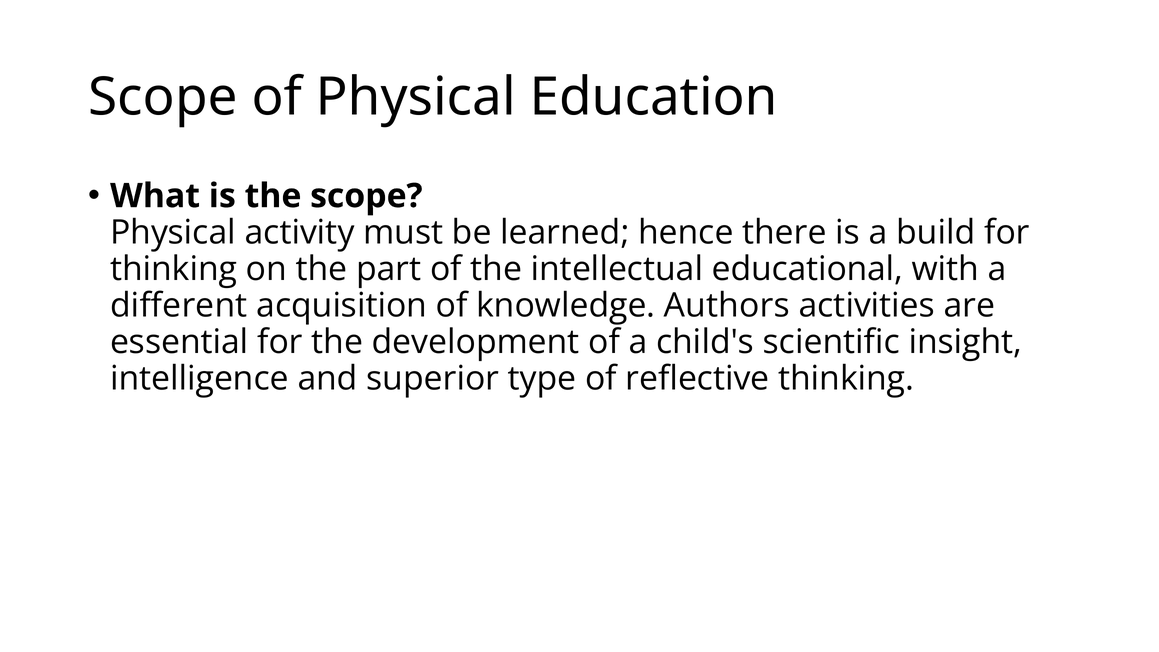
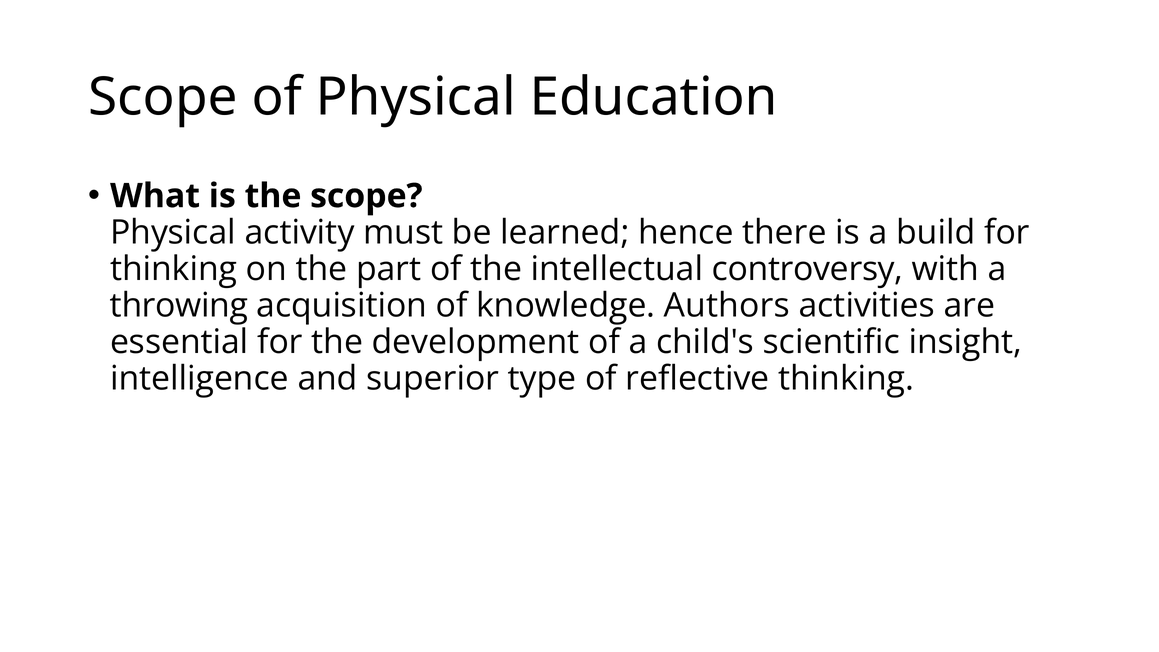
educational: educational -> controversy
different: different -> throwing
